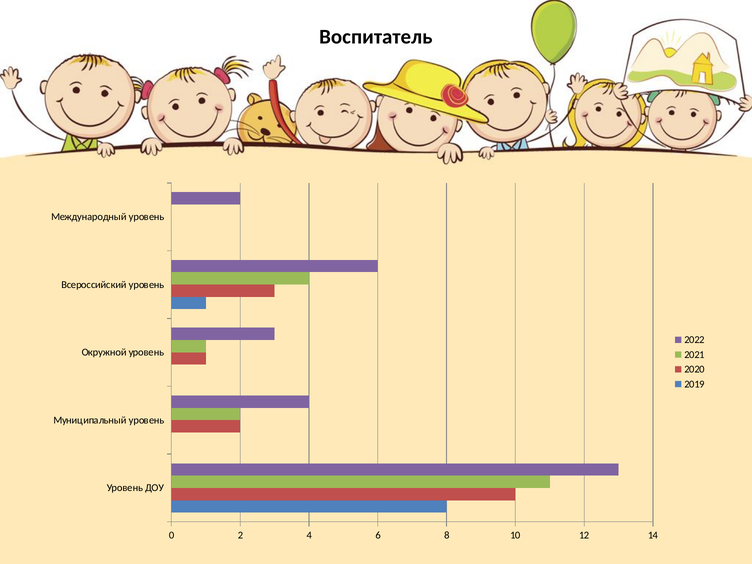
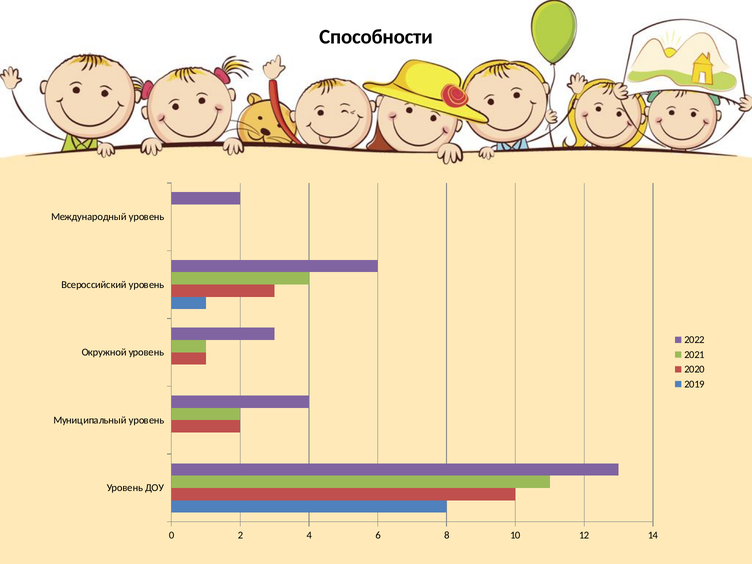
Воспитатель: Воспитатель -> Способности
